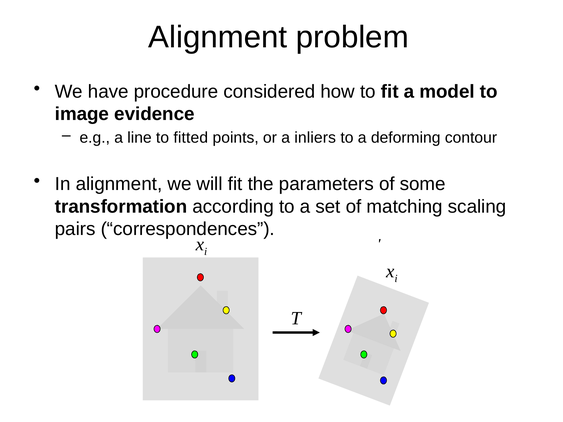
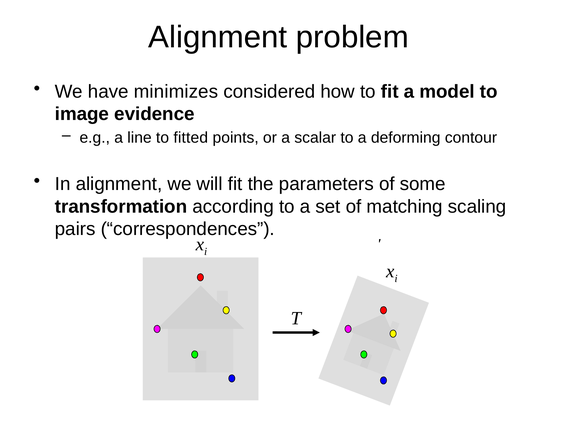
procedure: procedure -> minimizes
inliers: inliers -> scalar
